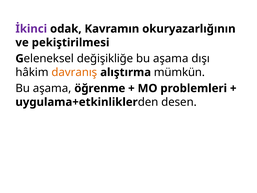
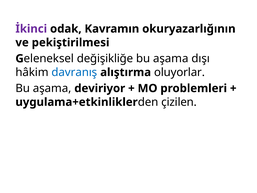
davranış colour: orange -> blue
mümkün: mümkün -> oluyorlar
öğrenme: öğrenme -> deviriyor
desen: desen -> çizilen
